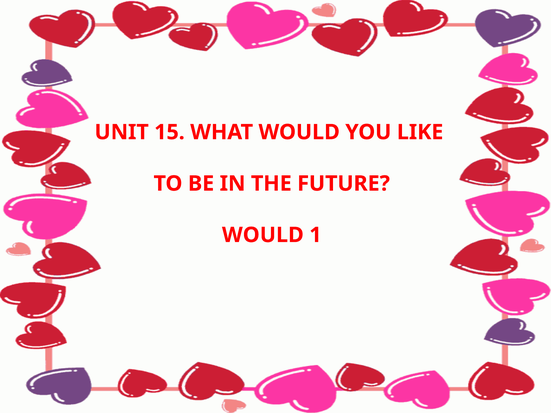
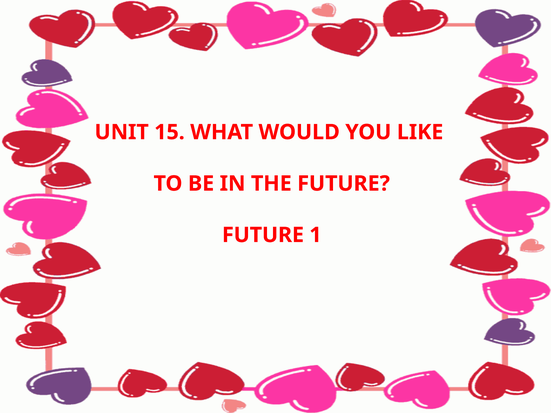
WOULD at (263, 235): WOULD -> FUTURE
